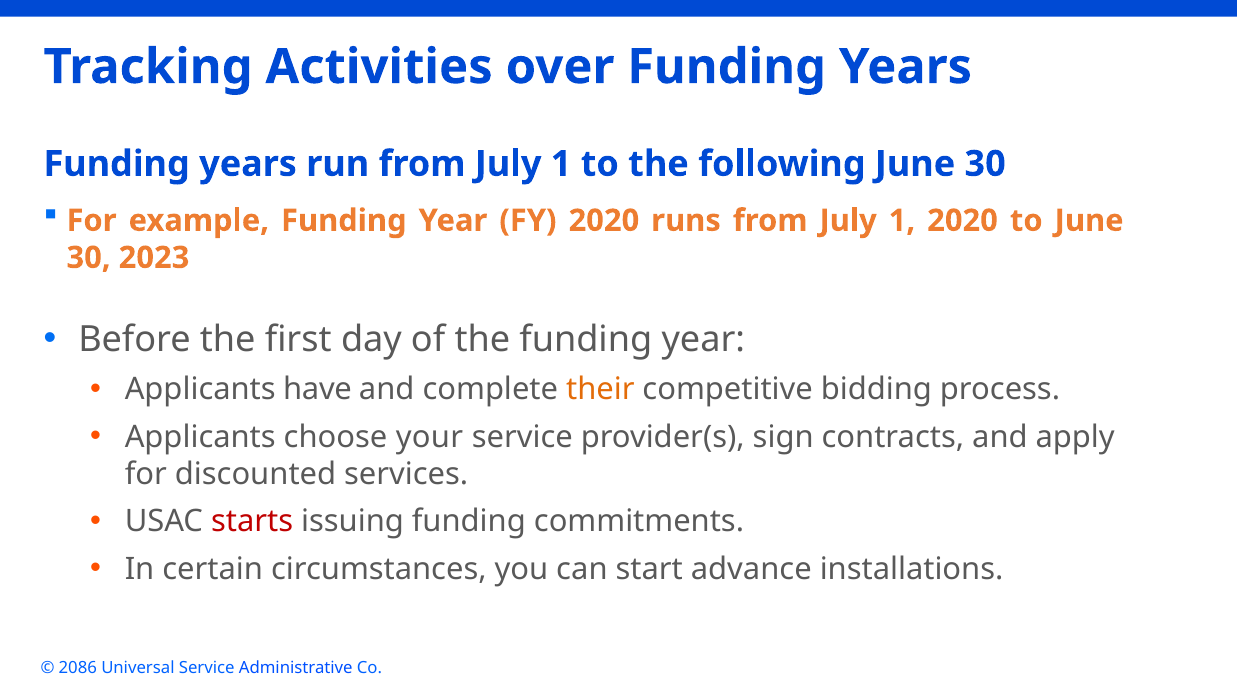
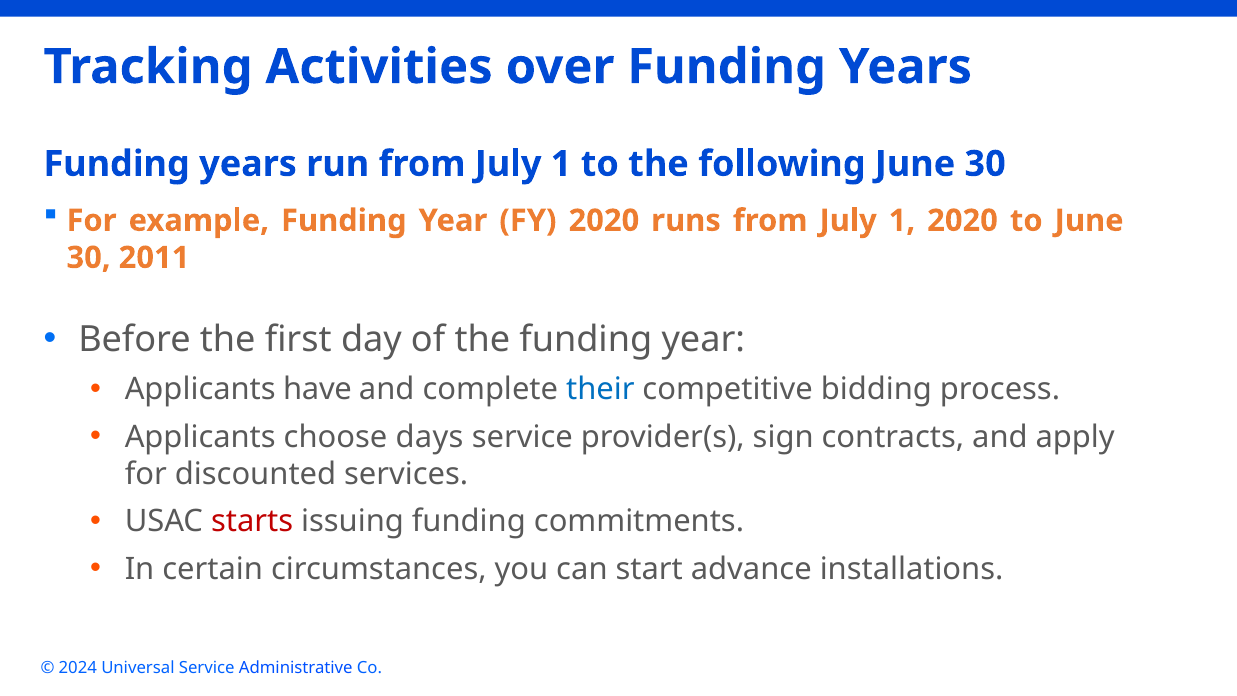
2023: 2023 -> 2011
their colour: orange -> blue
your: your -> days
2086: 2086 -> 2024
